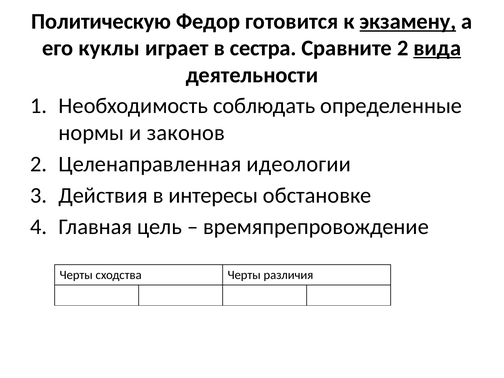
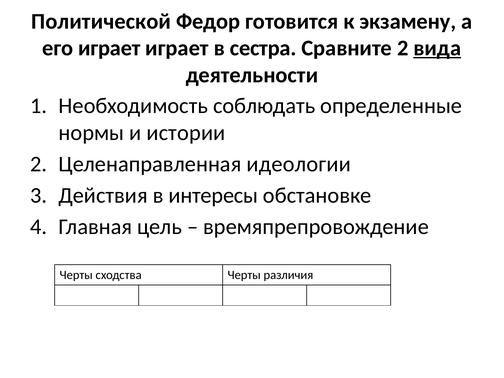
Политическую: Политическую -> Политической
экзамену underline: present -> none
его куклы: куклы -> играет
законов: законов -> истории
